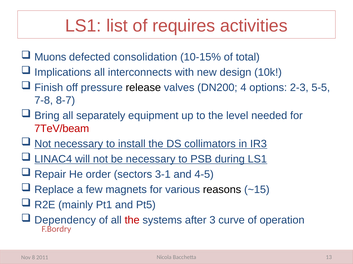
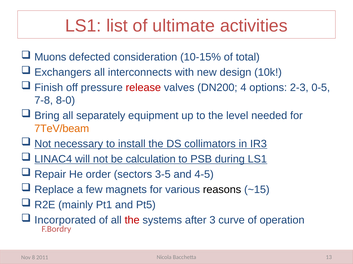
requires: requires -> ultimate
consolidation: consolidation -> consideration
Implications: Implications -> Exchangers
release colour: black -> red
5-5: 5-5 -> 0-5
8-7: 8-7 -> 8-0
7TeV/beam colour: red -> orange
be necessary: necessary -> calculation
3-1: 3-1 -> 3-5
Dependency: Dependency -> Incorporated
